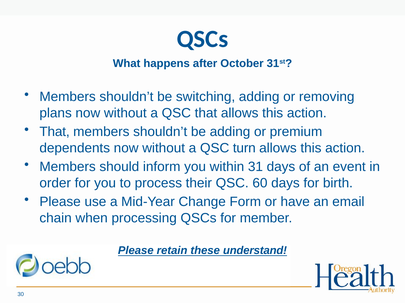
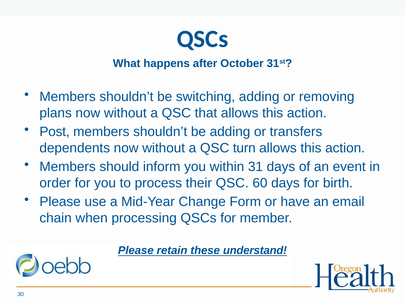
That at (55, 132): That -> Post
premium: premium -> transfers
